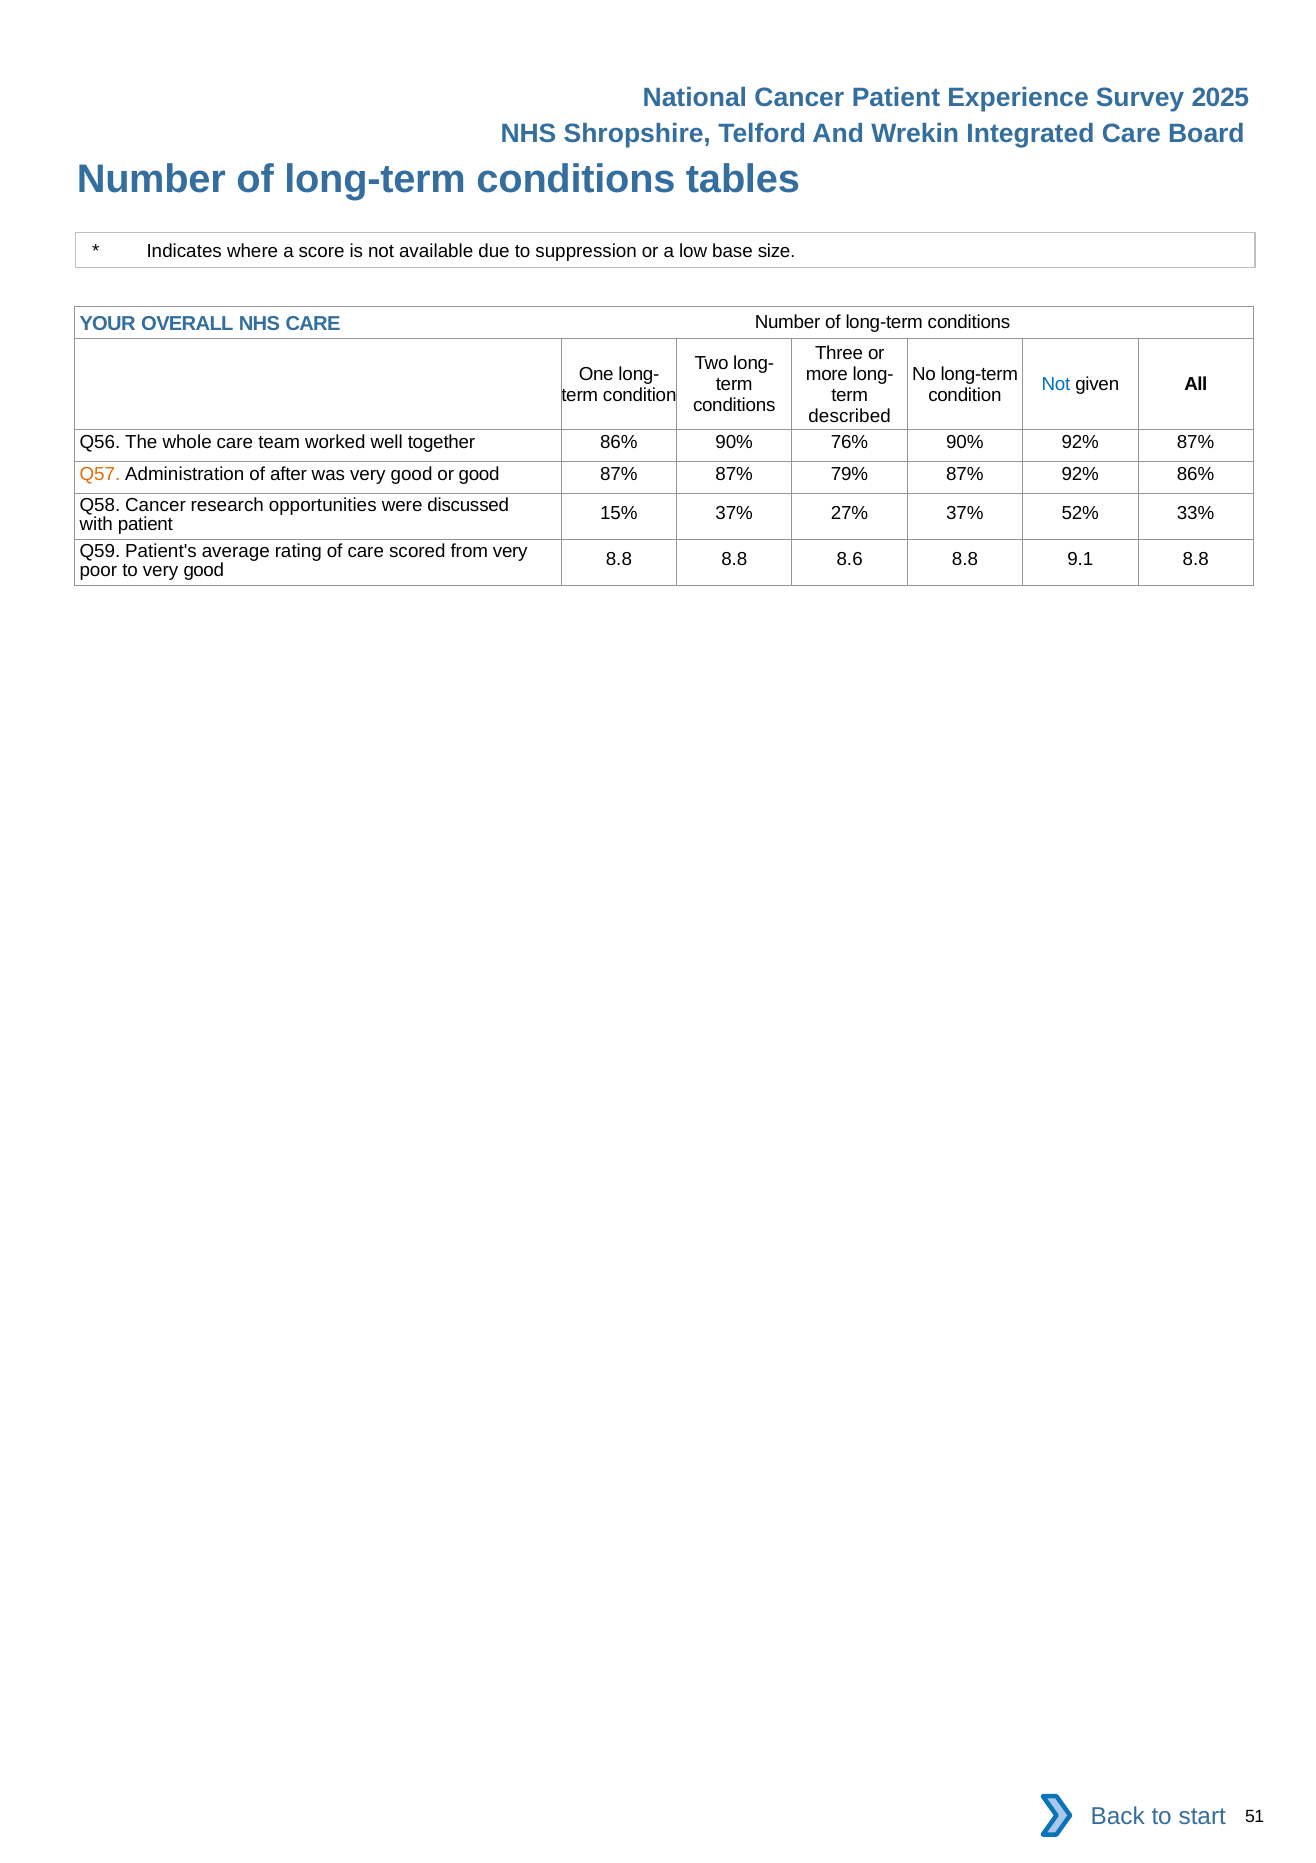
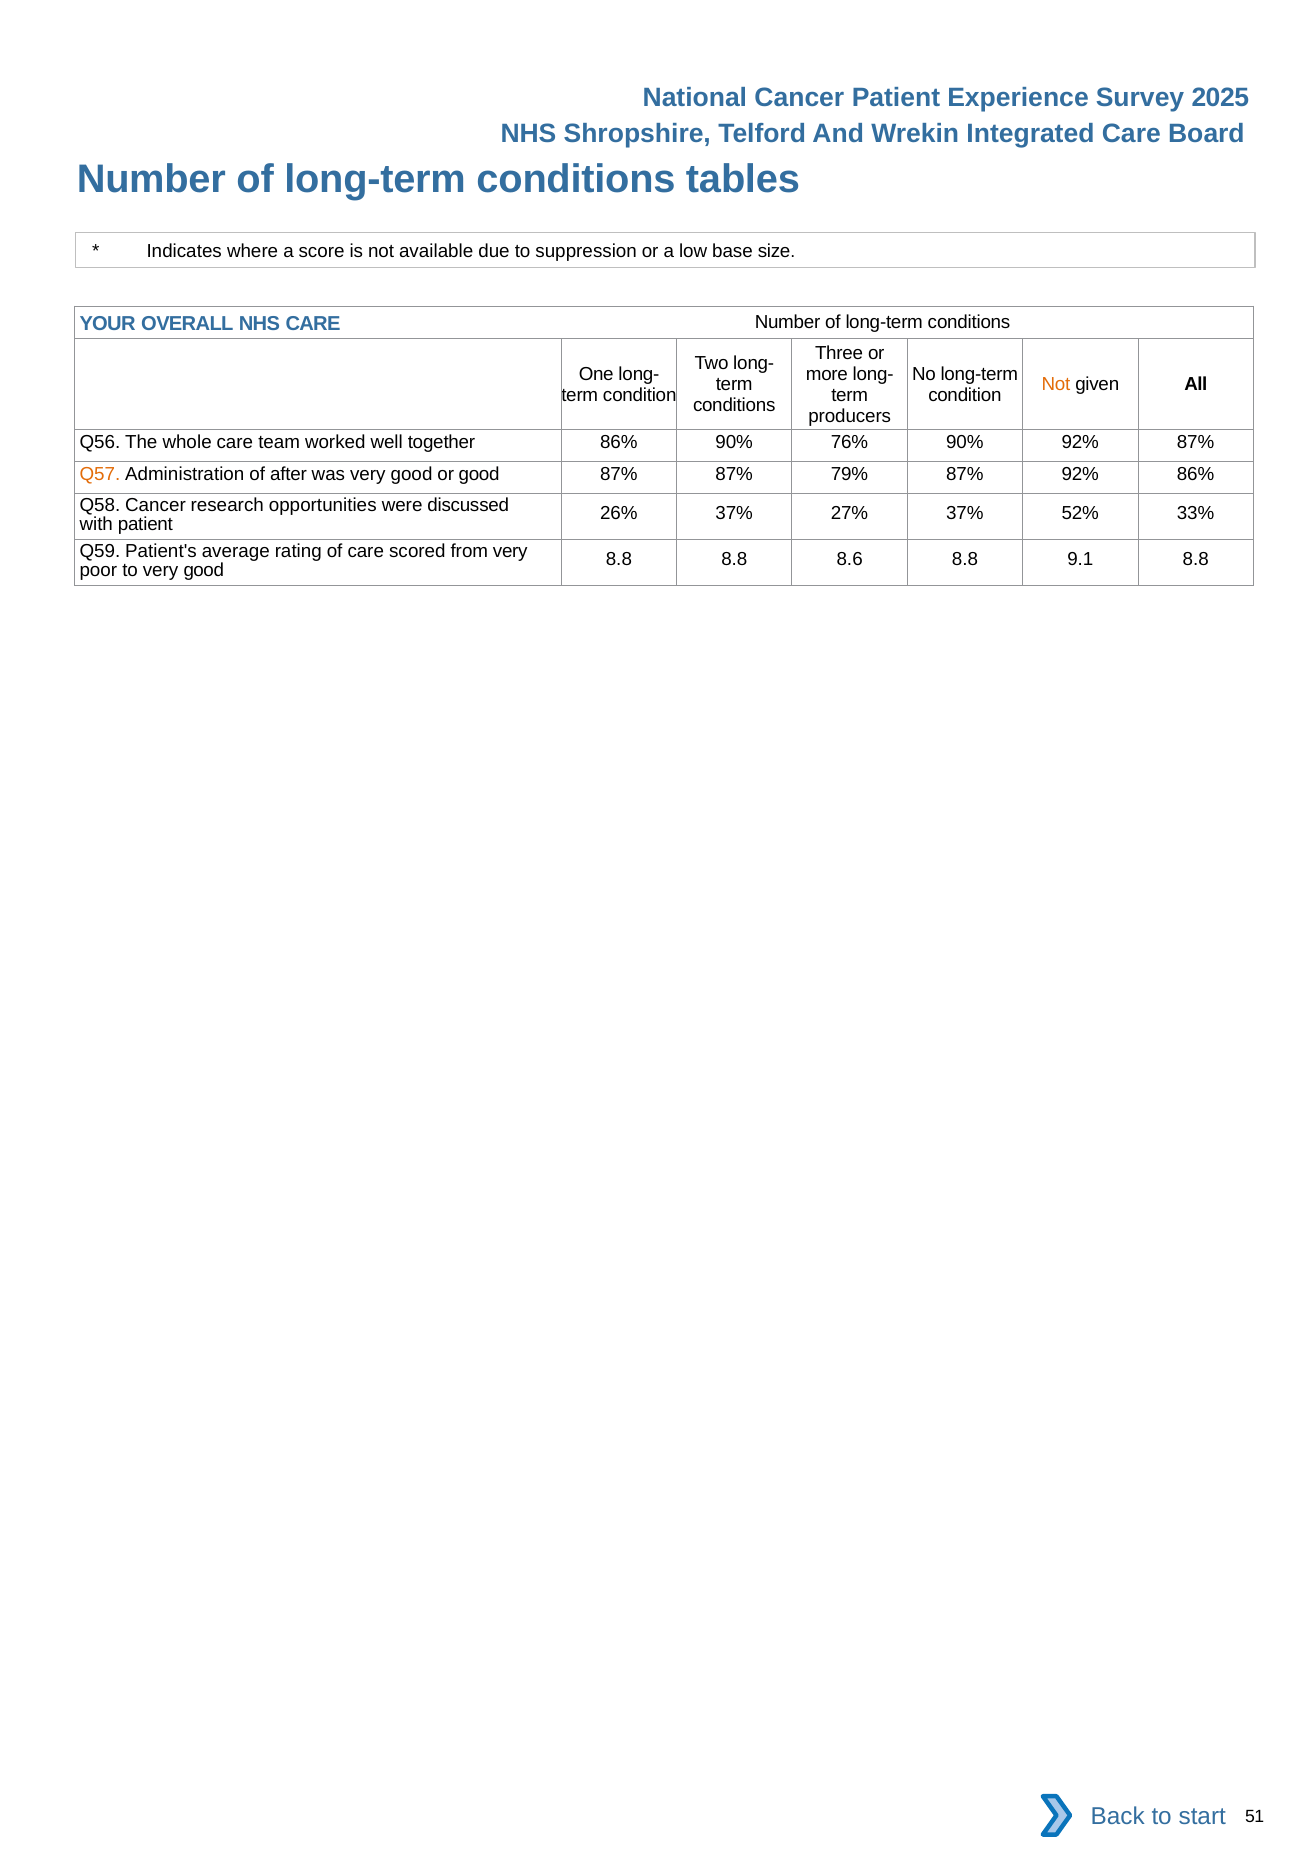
Not at (1056, 384) colour: blue -> orange
described: described -> producers
15%: 15% -> 26%
